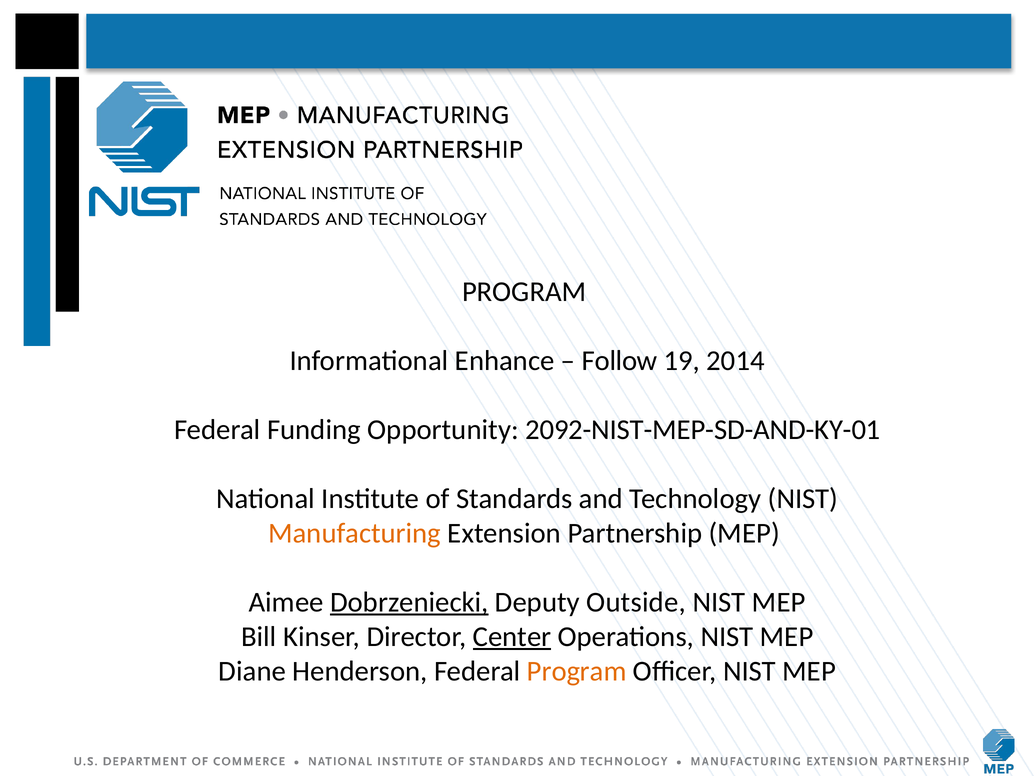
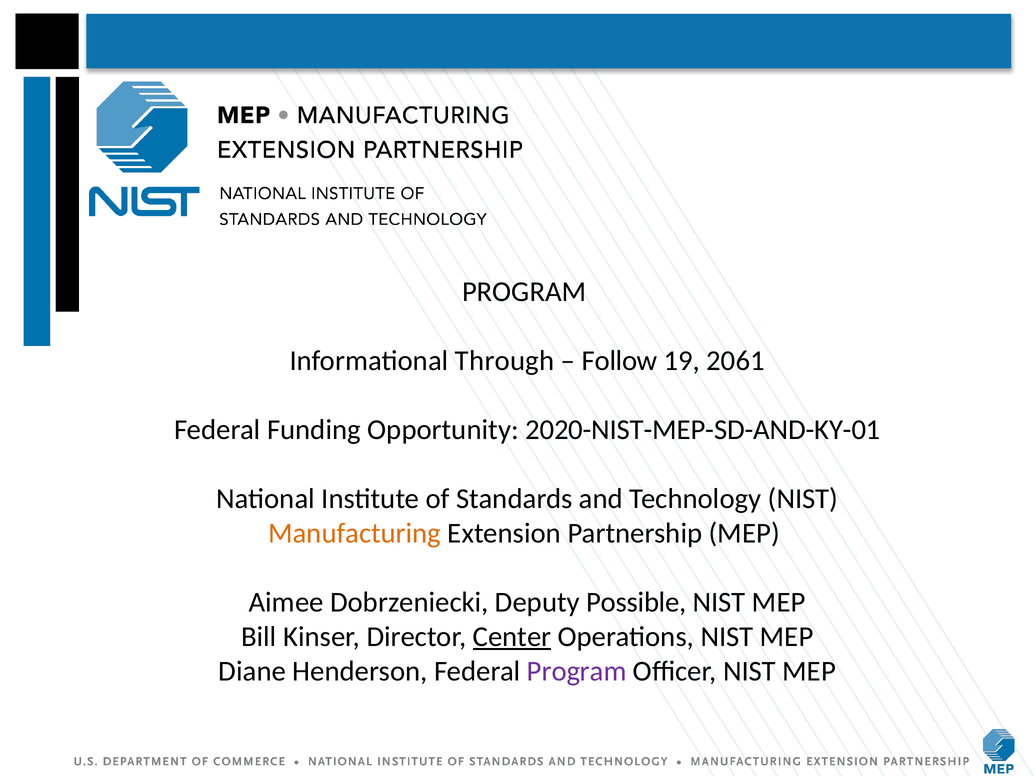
Enhance: Enhance -> Through
2014: 2014 -> 2061
2092-NIST-MEP-SD-AND-KY-01: 2092-NIST-MEP-SD-AND-KY-01 -> 2020-NIST-MEP-SD-AND-KY-01
Dobrzeniecki underline: present -> none
Outside: Outside -> Possible
Program at (577, 671) colour: orange -> purple
